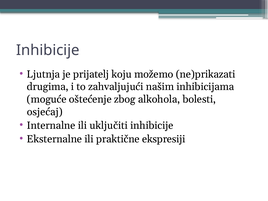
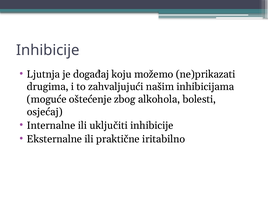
prijatelj: prijatelj -> događaj
ekspresiji: ekspresiji -> iritabilno
